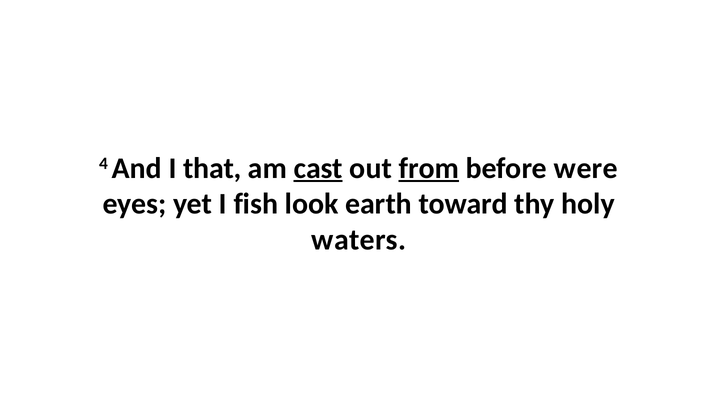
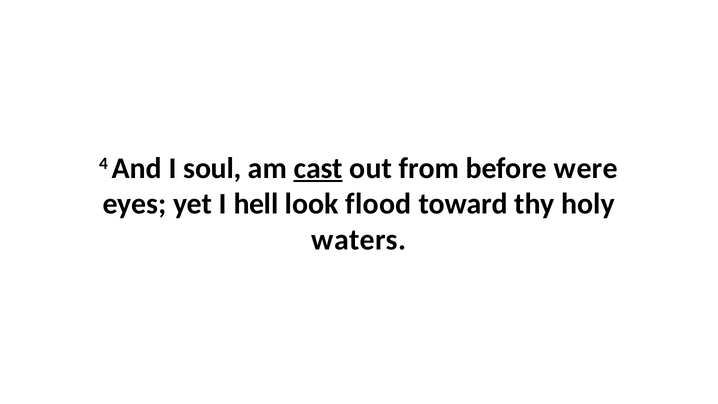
that: that -> soul
from underline: present -> none
fish: fish -> hell
earth: earth -> flood
